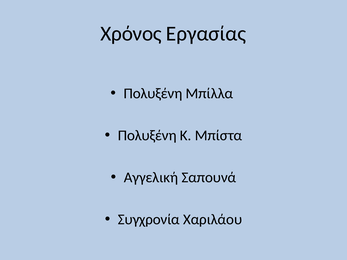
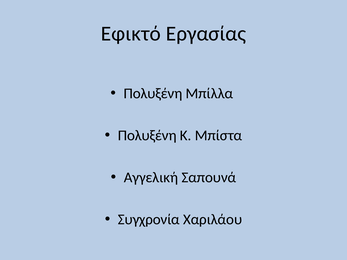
Χρόνος: Χρόνος -> Εφικτό
